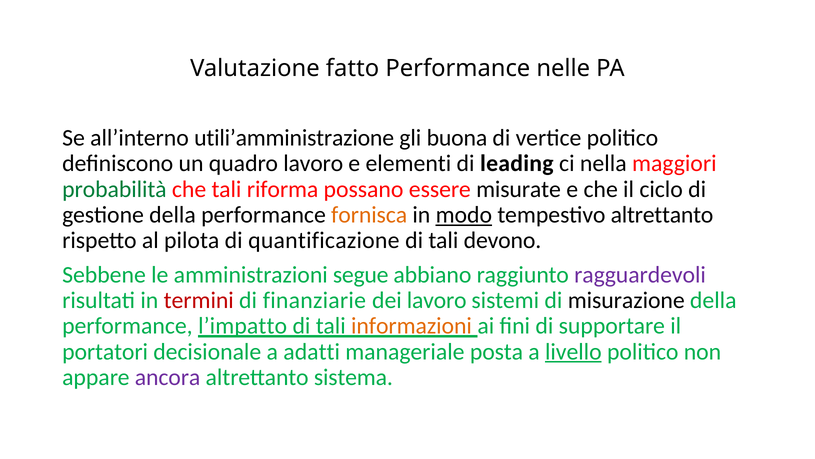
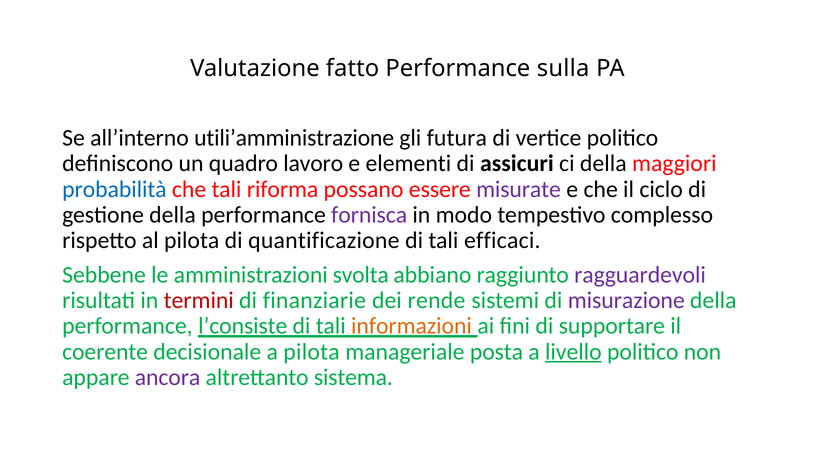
nelle: nelle -> sulla
buona: buona -> futura
leading: leading -> assicuri
ci nella: nella -> della
probabilità colour: green -> blue
misurate colour: black -> purple
fornisca colour: orange -> purple
modo underline: present -> none
tempestivo altrettanto: altrettanto -> complesso
devono: devono -> efficaci
segue: segue -> svolta
dei lavoro: lavoro -> rende
misurazione colour: black -> purple
l’impatto: l’impatto -> l’consiste
portatori: portatori -> coerente
a adatti: adatti -> pilota
